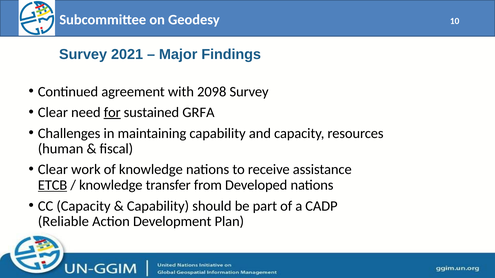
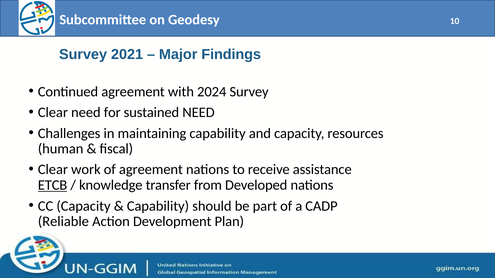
2098: 2098 -> 2024
for underline: present -> none
sustained GRFA: GRFA -> NEED
of knowledge: knowledge -> agreement
